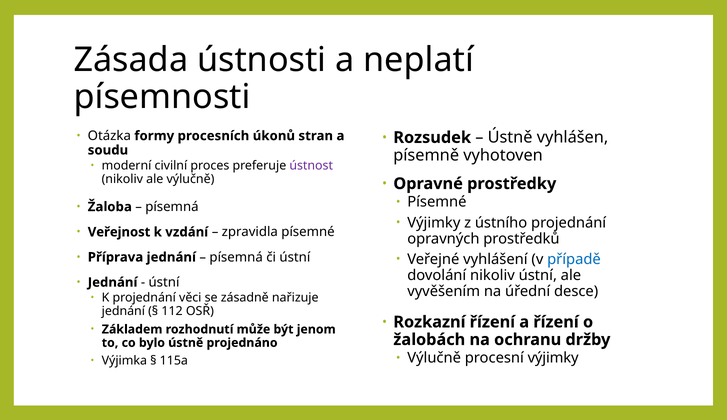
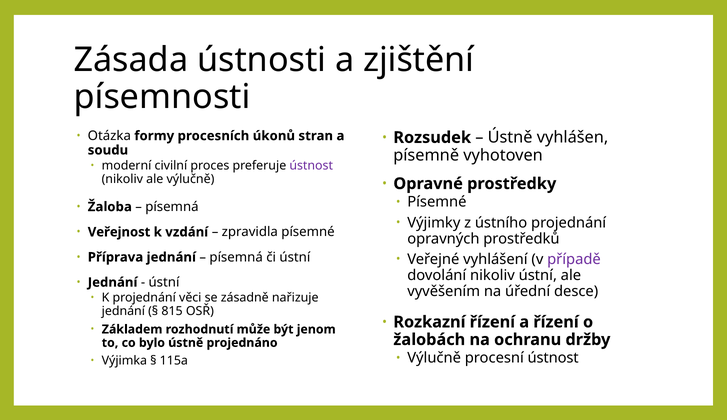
neplatí: neplatí -> zjištění
případě colour: blue -> purple
112: 112 -> 815
procesní výjimky: výjimky -> ústnost
